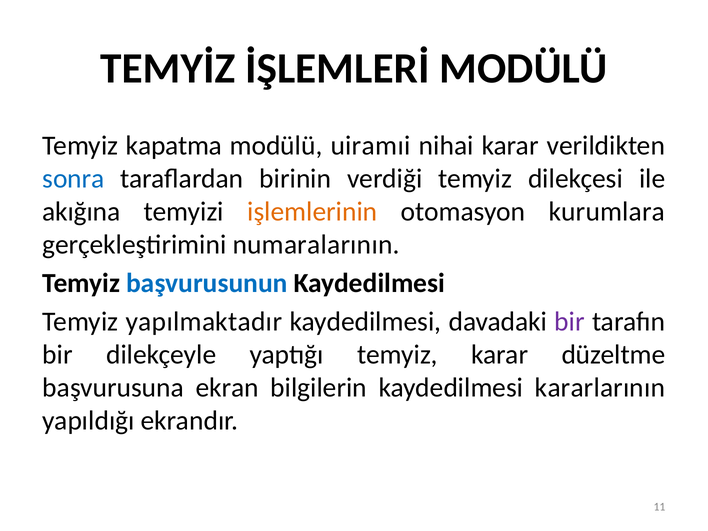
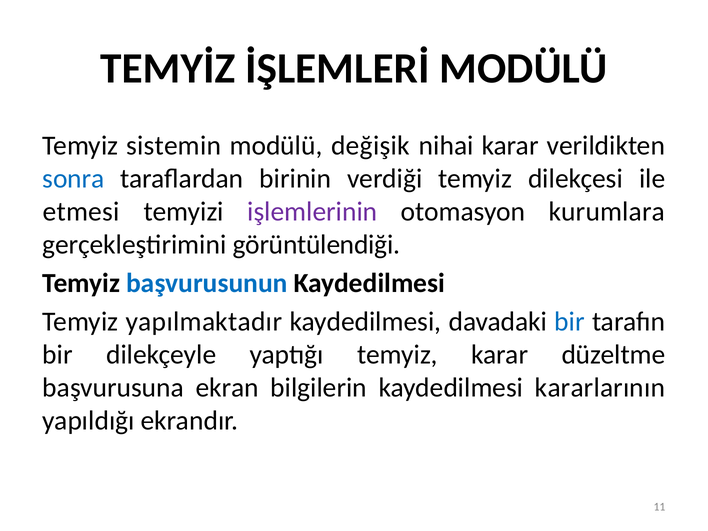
kapatma: kapatma -> sistemin
uiramıi: uiramıi -> değişik
akığına: akığına -> etmesi
işlemlerinin colour: orange -> purple
numaralarının: numaralarının -> görüntülendiği
bir at (570, 322) colour: purple -> blue
